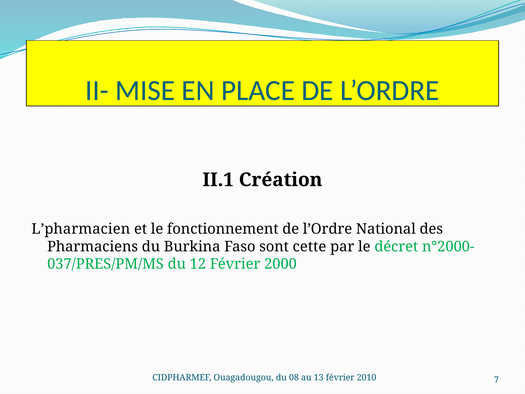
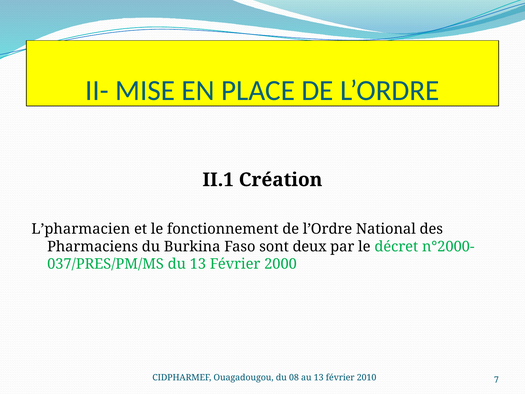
cette: cette -> deux
du 12: 12 -> 13
